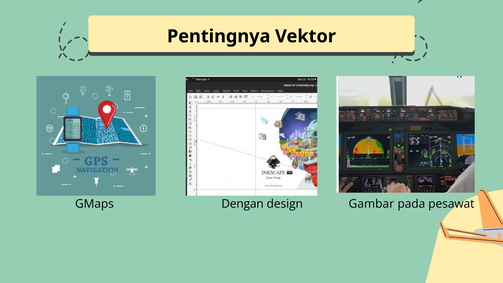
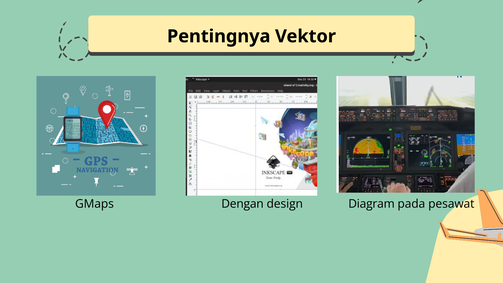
Gambar: Gambar -> Diagram
